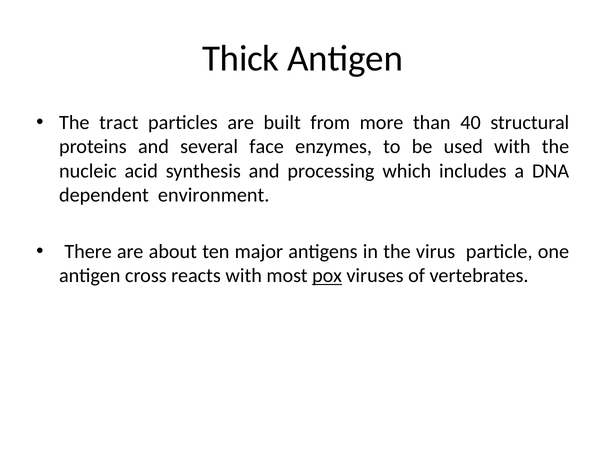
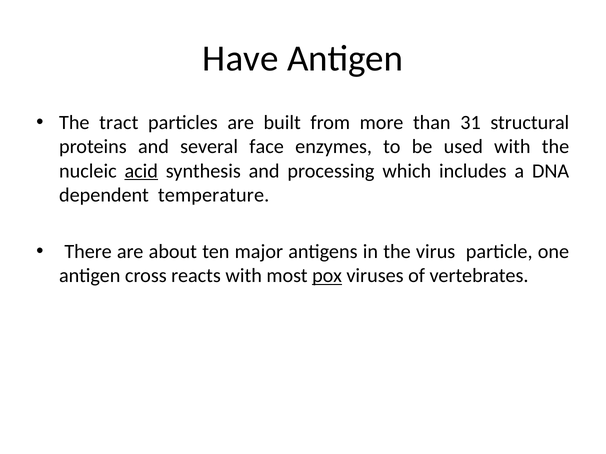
Thick: Thick -> Have
40: 40 -> 31
acid underline: none -> present
environment: environment -> temperature
